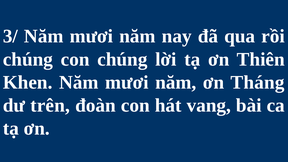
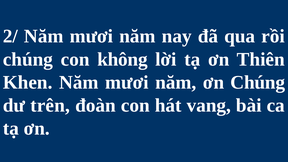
3/: 3/ -> 2/
con chúng: chúng -> không
ơn Tháng: Tháng -> Chúng
